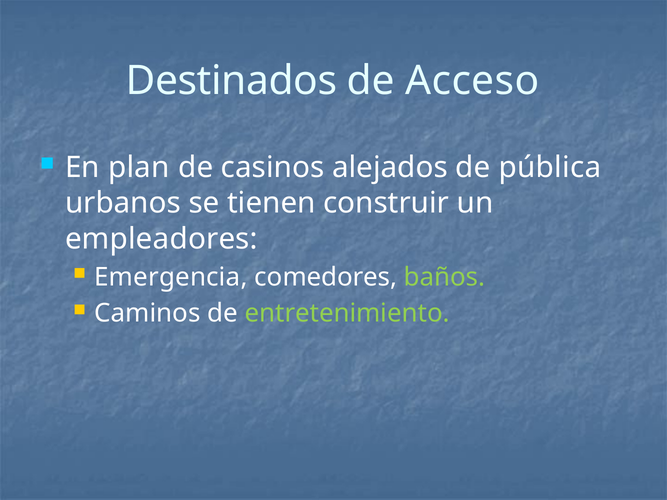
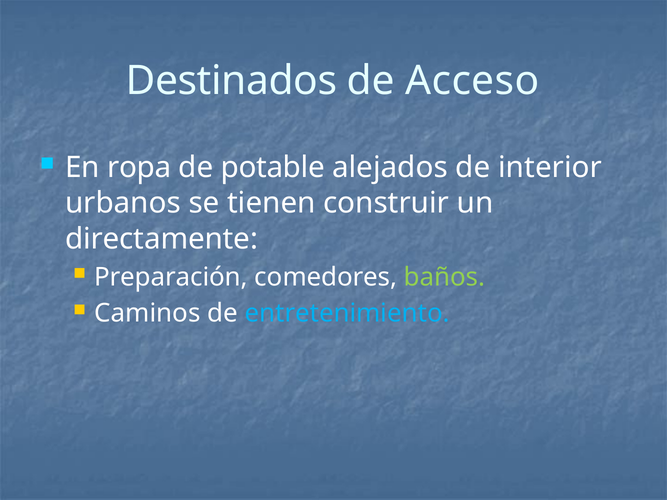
plan: plan -> ropa
casinos: casinos -> potable
pública: pública -> interior
empleadores: empleadores -> directamente
Emergencia: Emergencia -> Preparación
entretenimiento colour: light green -> light blue
